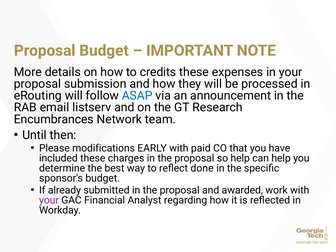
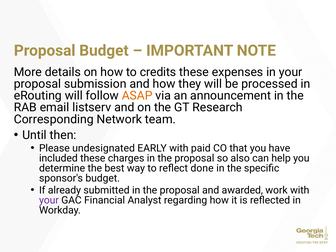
ASAP colour: blue -> orange
Encumbrances: Encumbrances -> Corresponding
modifications: modifications -> undesignated
so help: help -> also
